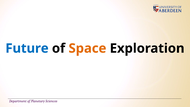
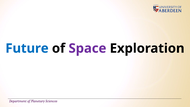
Space colour: orange -> purple
